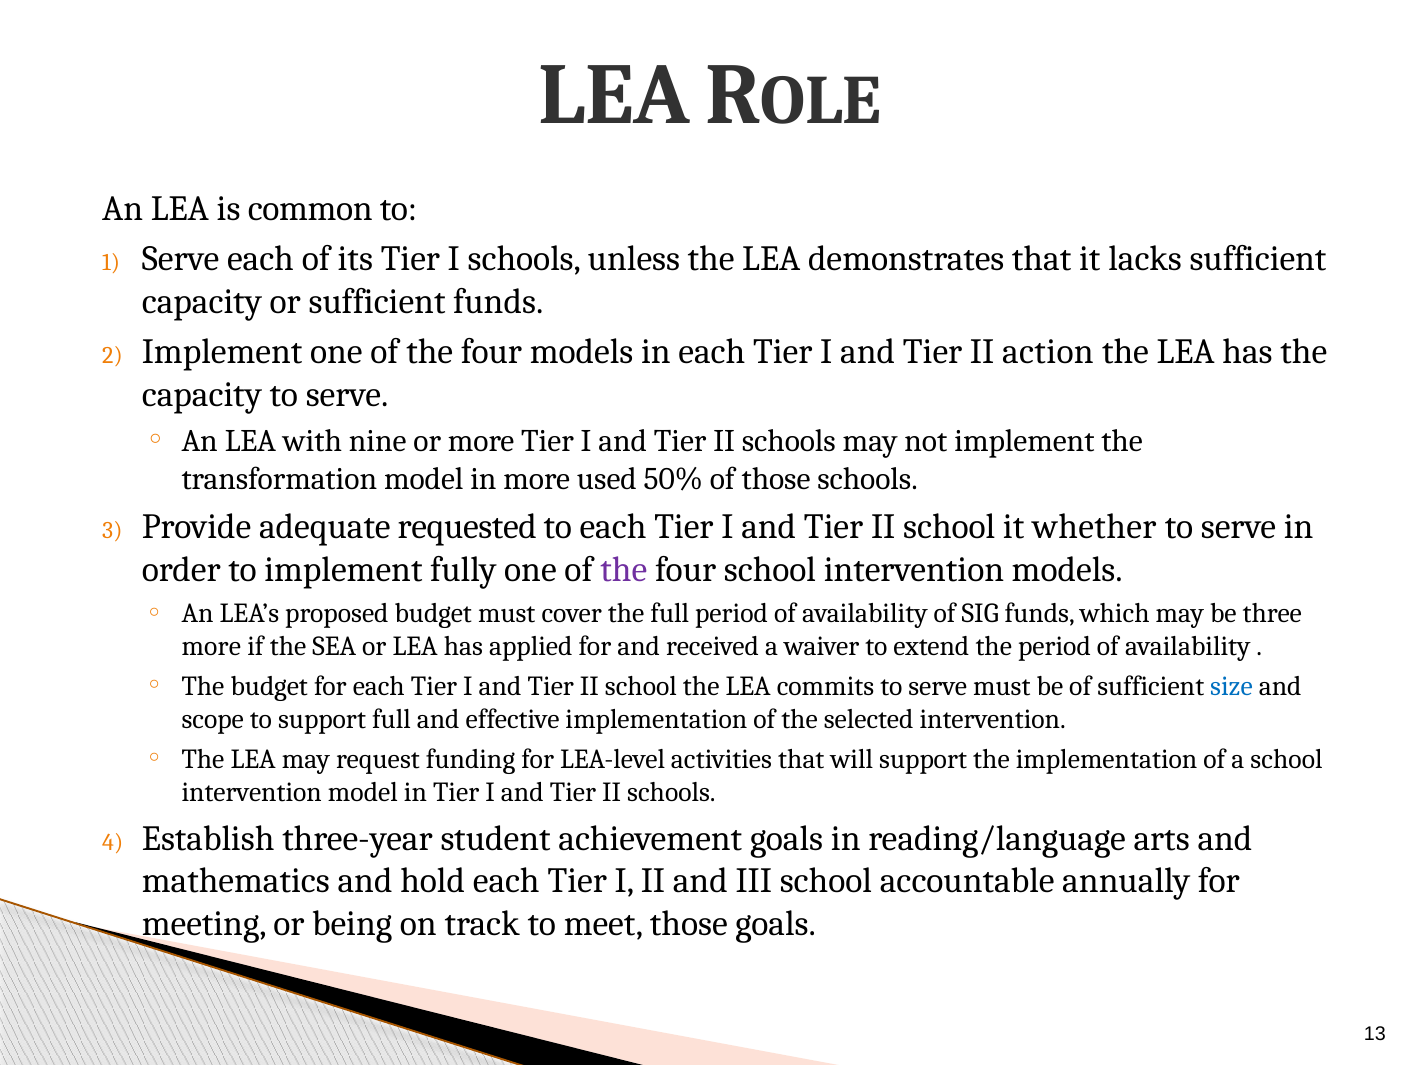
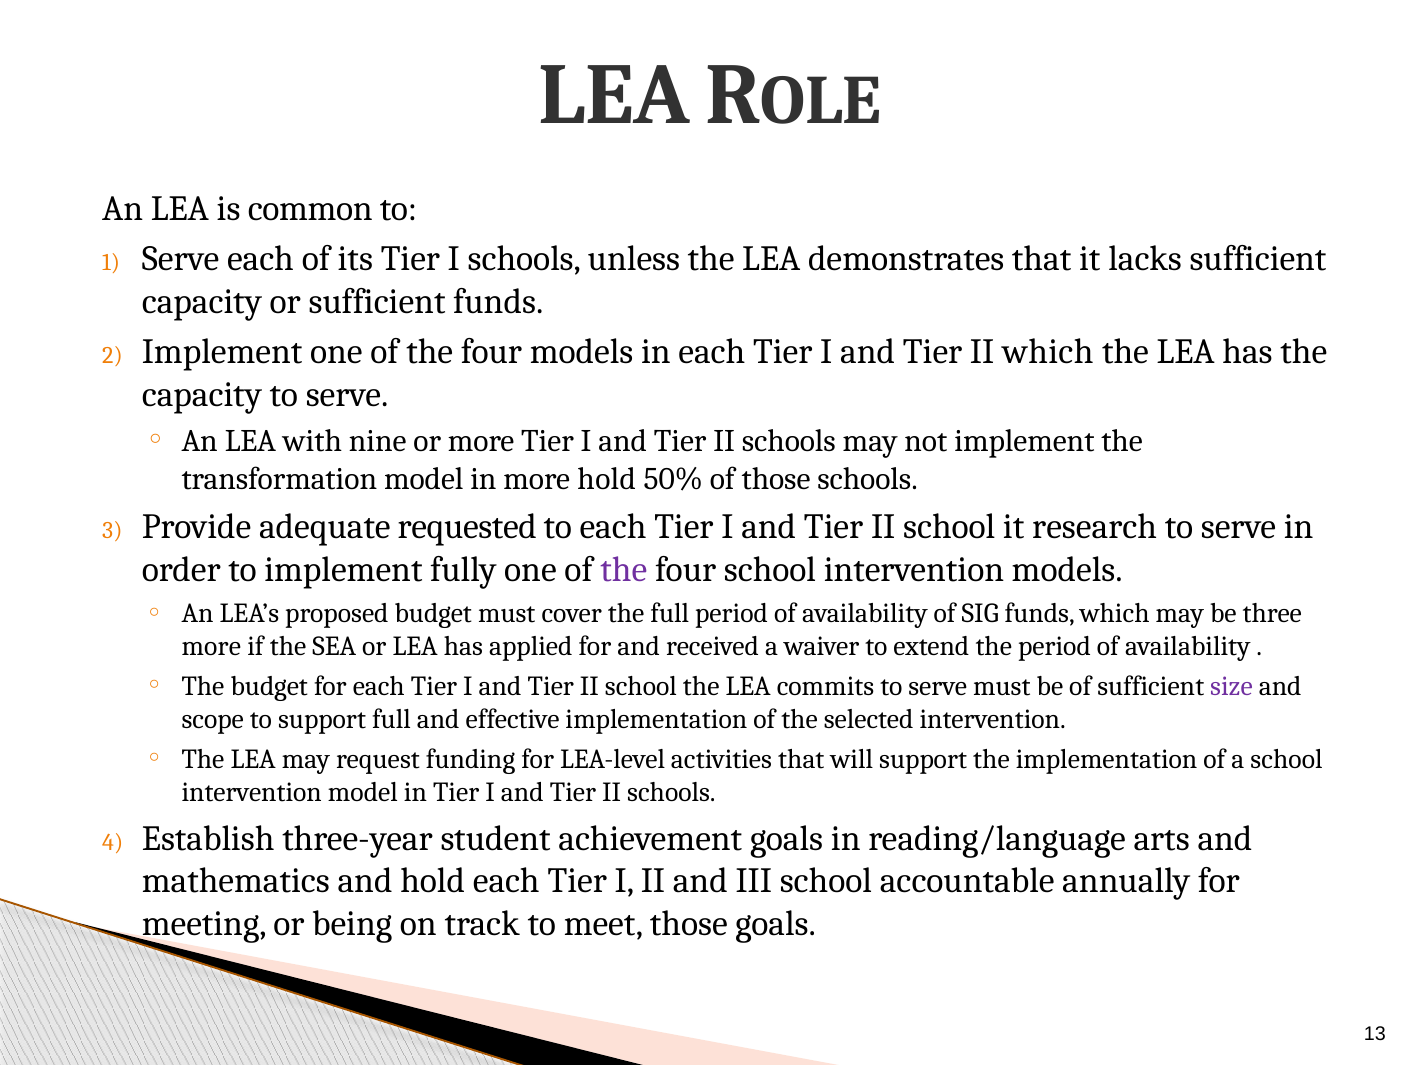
II action: action -> which
more used: used -> hold
whether: whether -> research
size colour: blue -> purple
